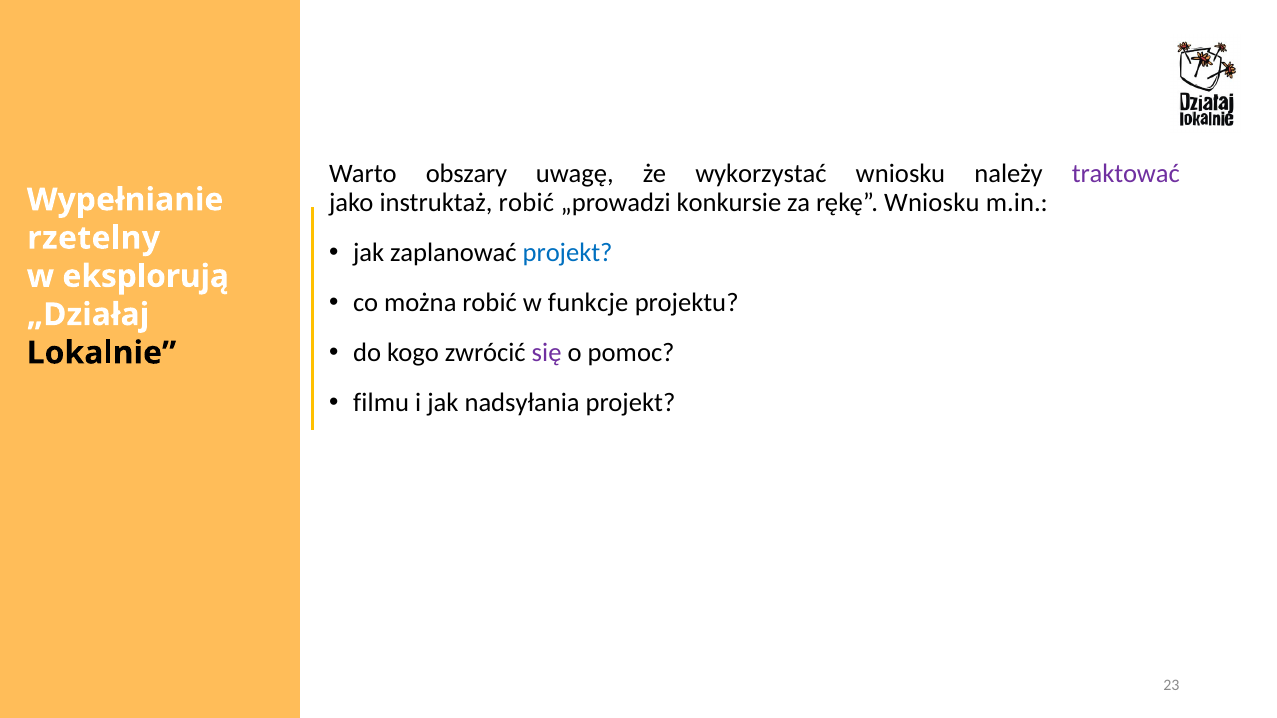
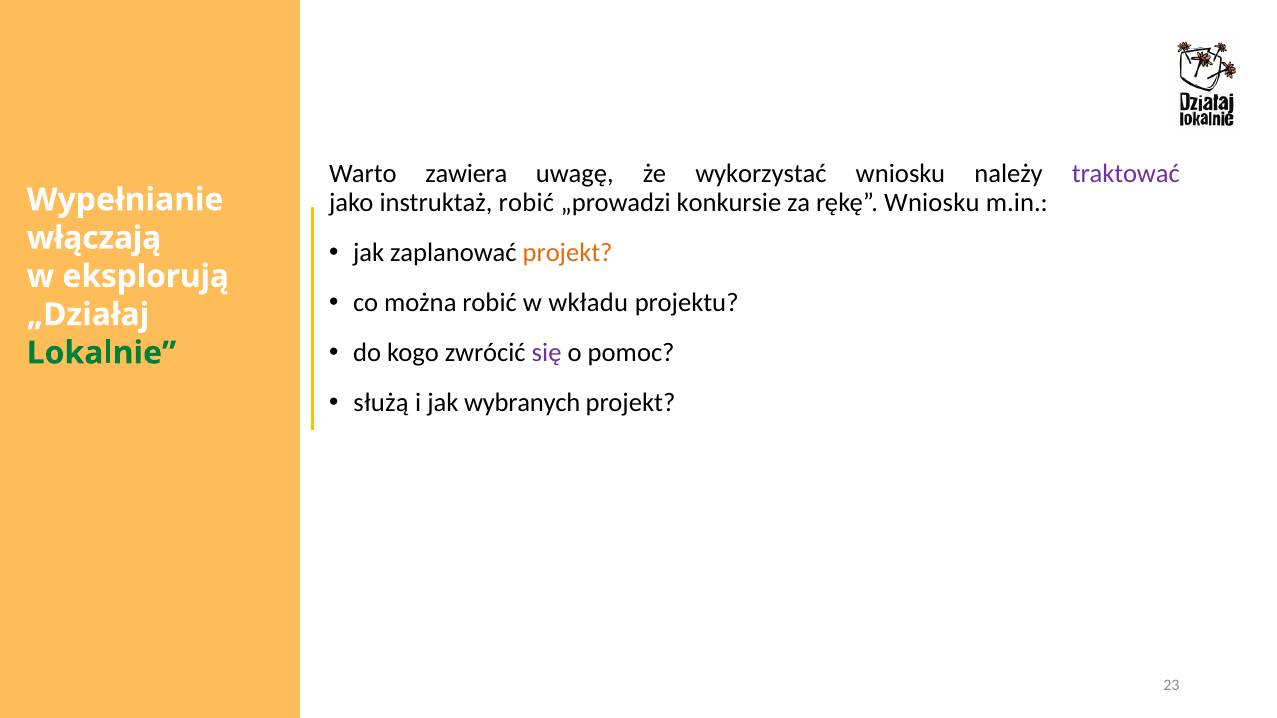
obszary: obszary -> zawiera
rzetelny: rzetelny -> włączają
projekt at (568, 253) colour: blue -> orange
funkcje: funkcje -> wkładu
Lokalnie colour: black -> green
filmu: filmu -> służą
nadsyłania: nadsyłania -> wybranych
